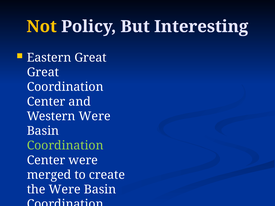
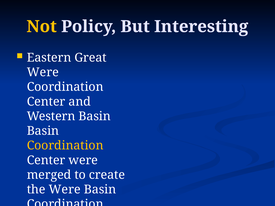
Great at (43, 72): Great -> Were
Western Were: Were -> Basin
Coordination at (65, 146) colour: light green -> yellow
